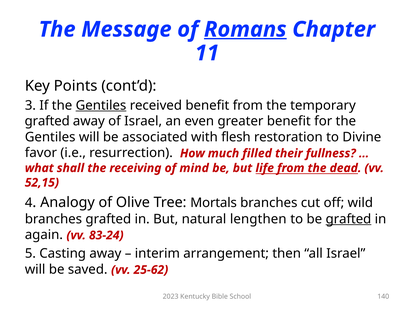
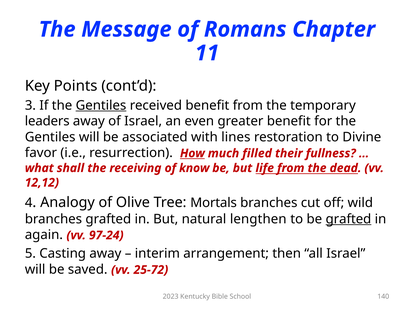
Romans underline: present -> none
grafted at (47, 121): grafted -> leaders
flesh: flesh -> lines
How underline: none -> present
mind: mind -> know
52,15: 52,15 -> 12,12
83-24: 83-24 -> 97-24
25-62: 25-62 -> 25-72
